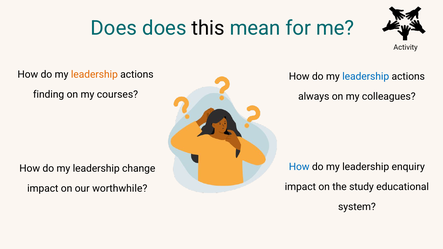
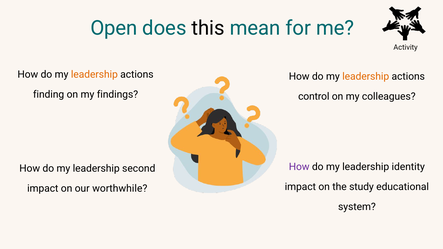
Does at (114, 28): Does -> Open
leadership at (366, 76) colour: blue -> orange
courses: courses -> findings
always: always -> control
How at (299, 167) colour: blue -> purple
enquiry: enquiry -> identity
change: change -> second
